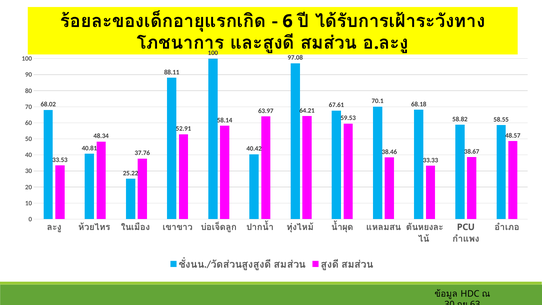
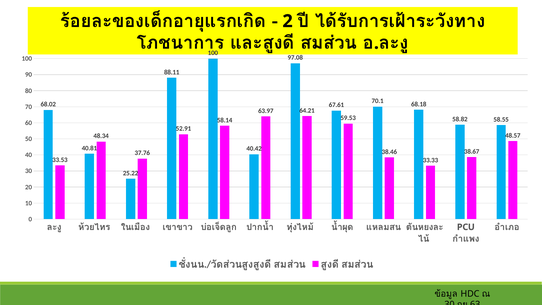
6: 6 -> 2
